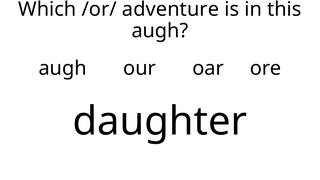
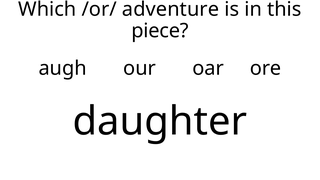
augh at (160, 31): augh -> piece
